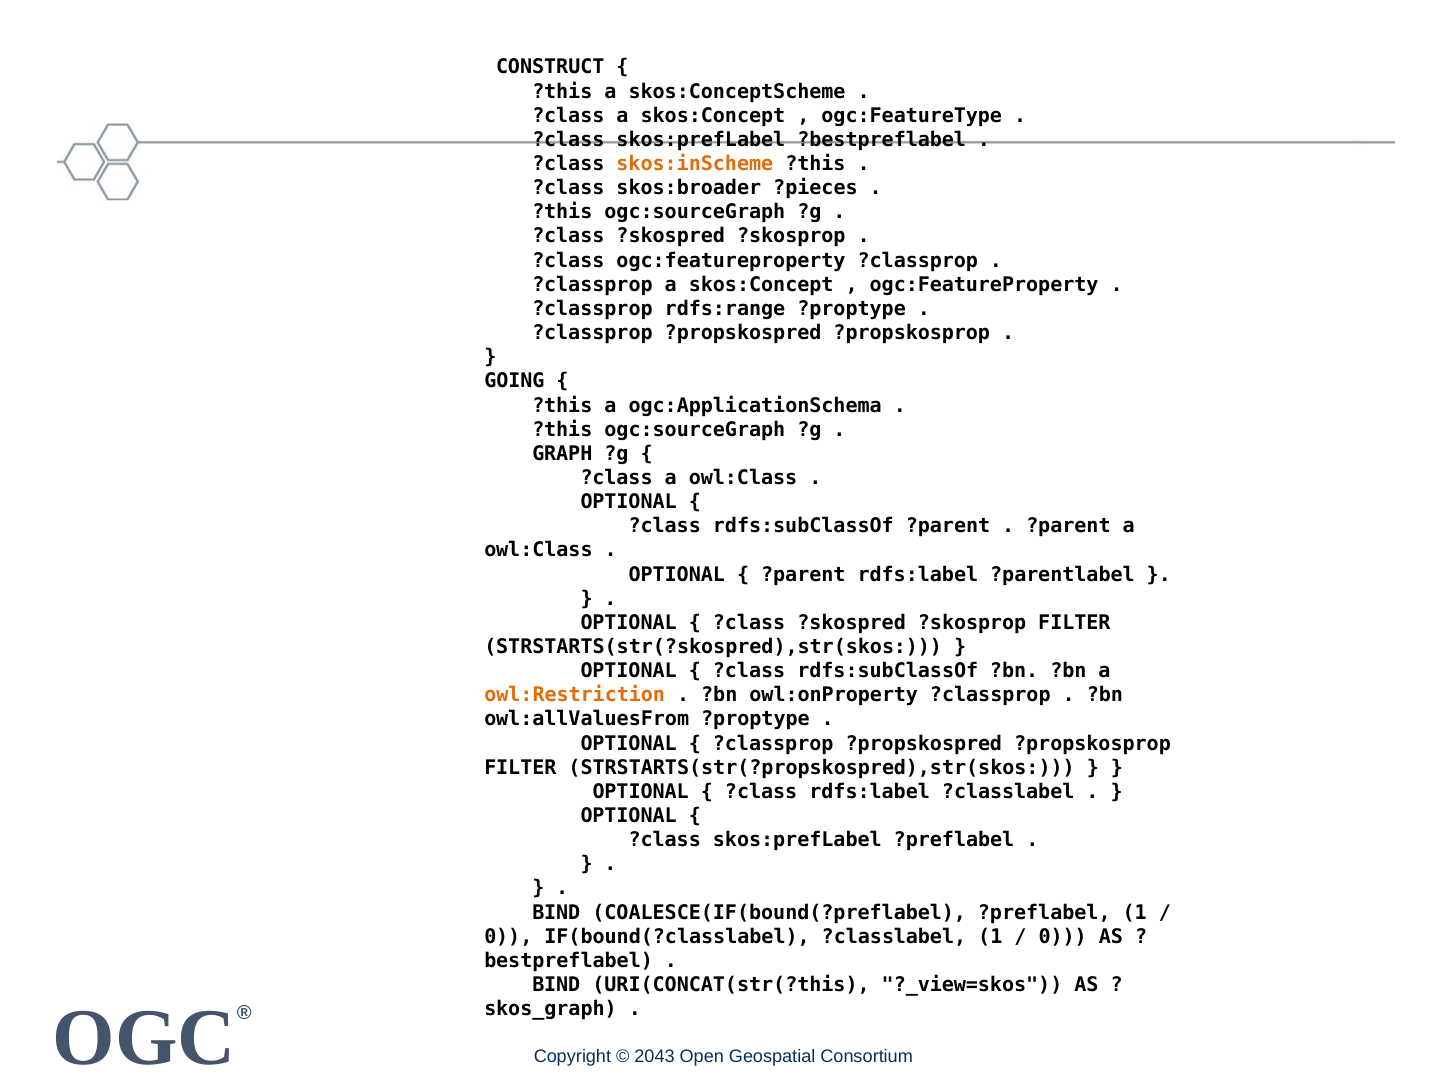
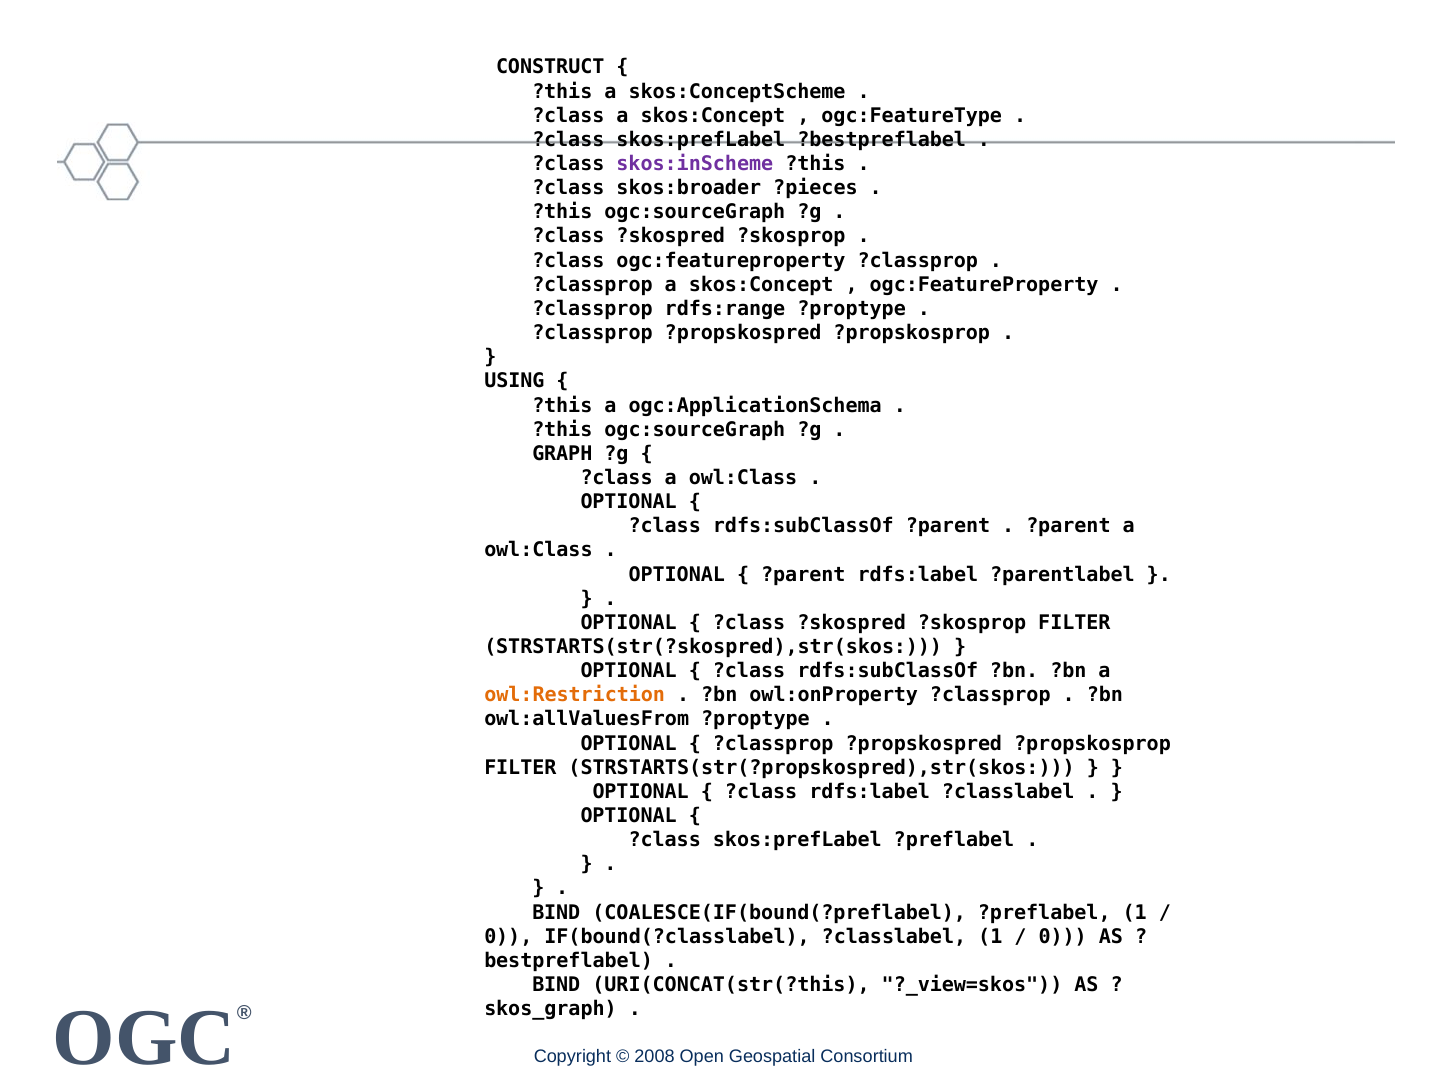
skos:inScheme colour: orange -> purple
GOING: GOING -> USING
2043: 2043 -> 2008
